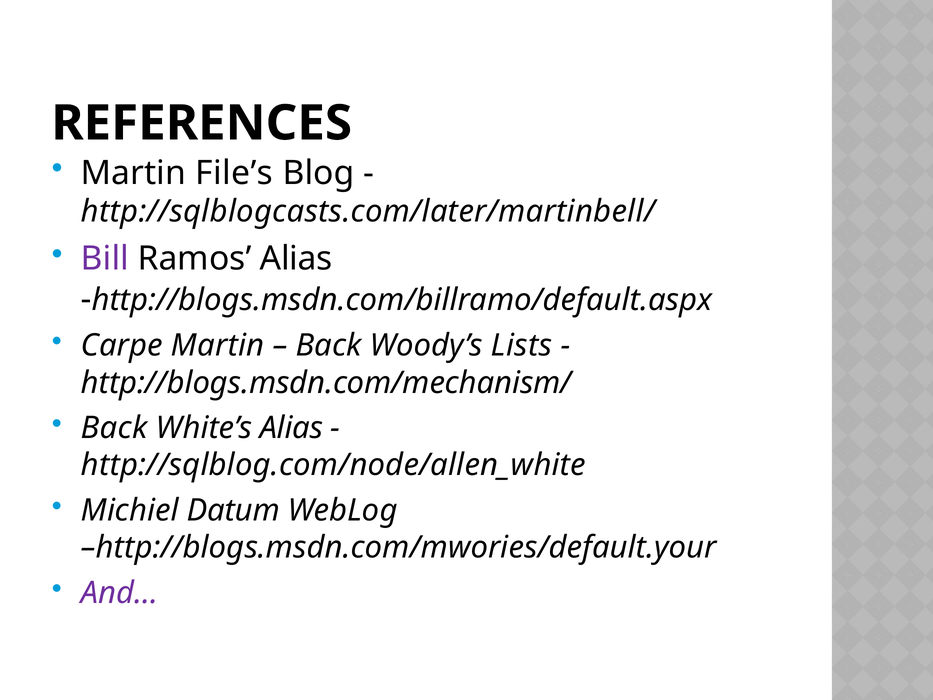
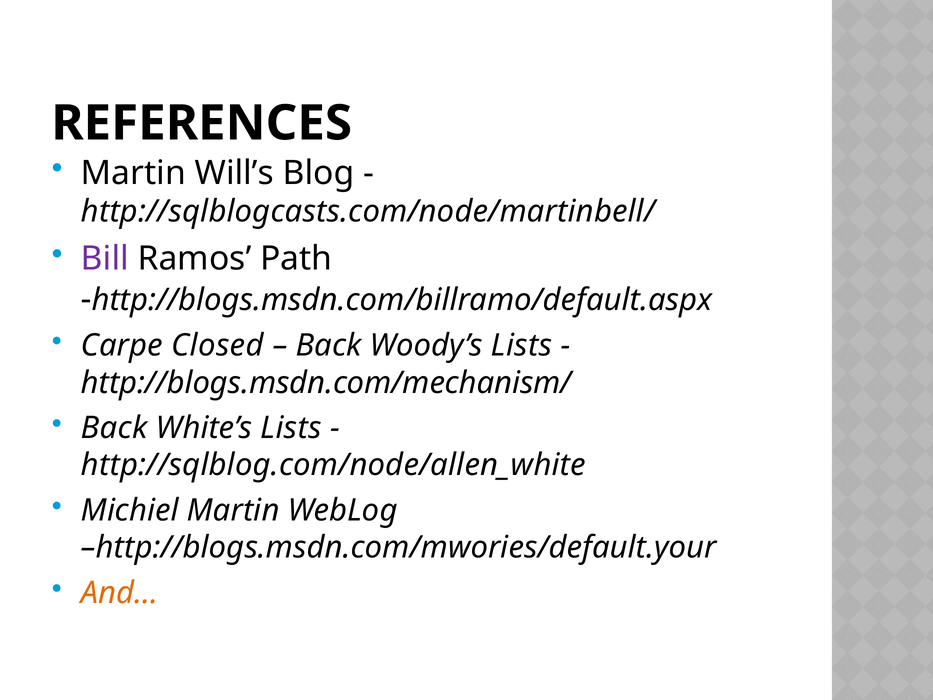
File’s: File’s -> Will’s
http://sqlblogcasts.com/later/martinbell/: http://sqlblogcasts.com/later/martinbell/ -> http://sqlblogcasts.com/node/martinbell/
Ramos Alias: Alias -> Path
Carpe Martin: Martin -> Closed
White’s Alias: Alias -> Lists
Michiel Datum: Datum -> Martin
And… colour: purple -> orange
